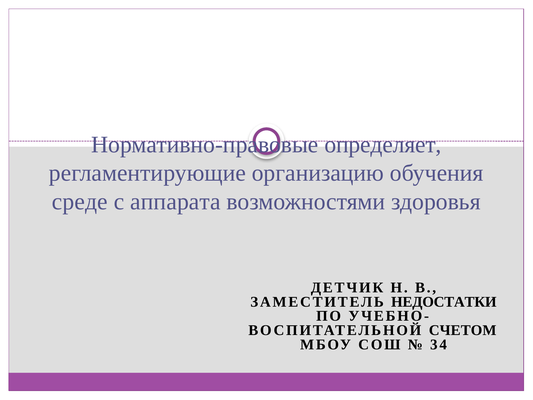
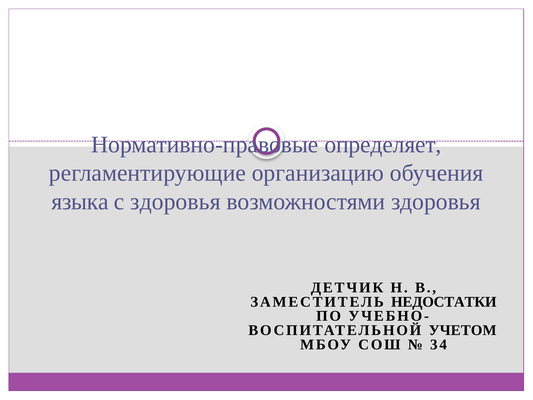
среде: среде -> языка
с аппарата: аппарата -> здоровья
СЧЕТОМ: СЧЕТОМ -> УЧЕТОМ
